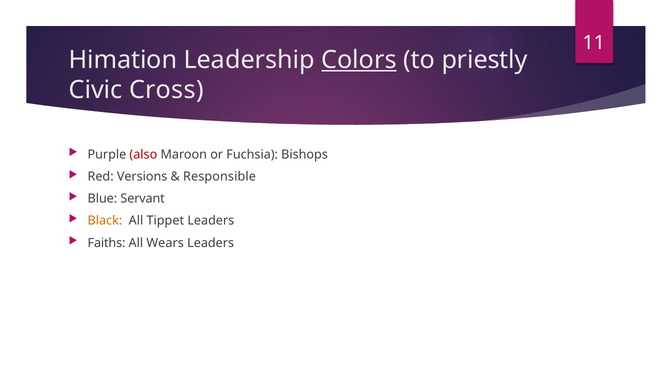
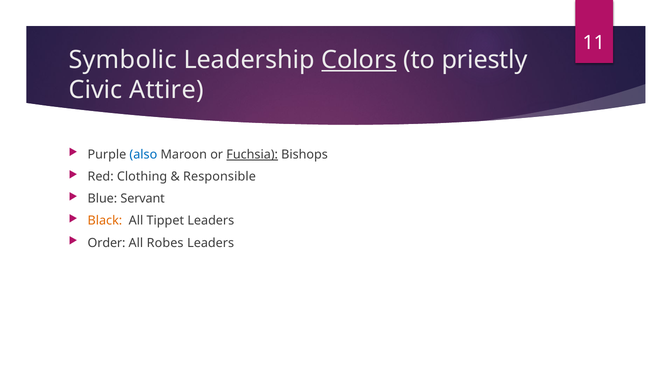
Himation: Himation -> Symbolic
Cross: Cross -> Attire
also colour: red -> blue
Fuchsia underline: none -> present
Versions: Versions -> Clothing
Faiths: Faiths -> Order
Wears: Wears -> Robes
